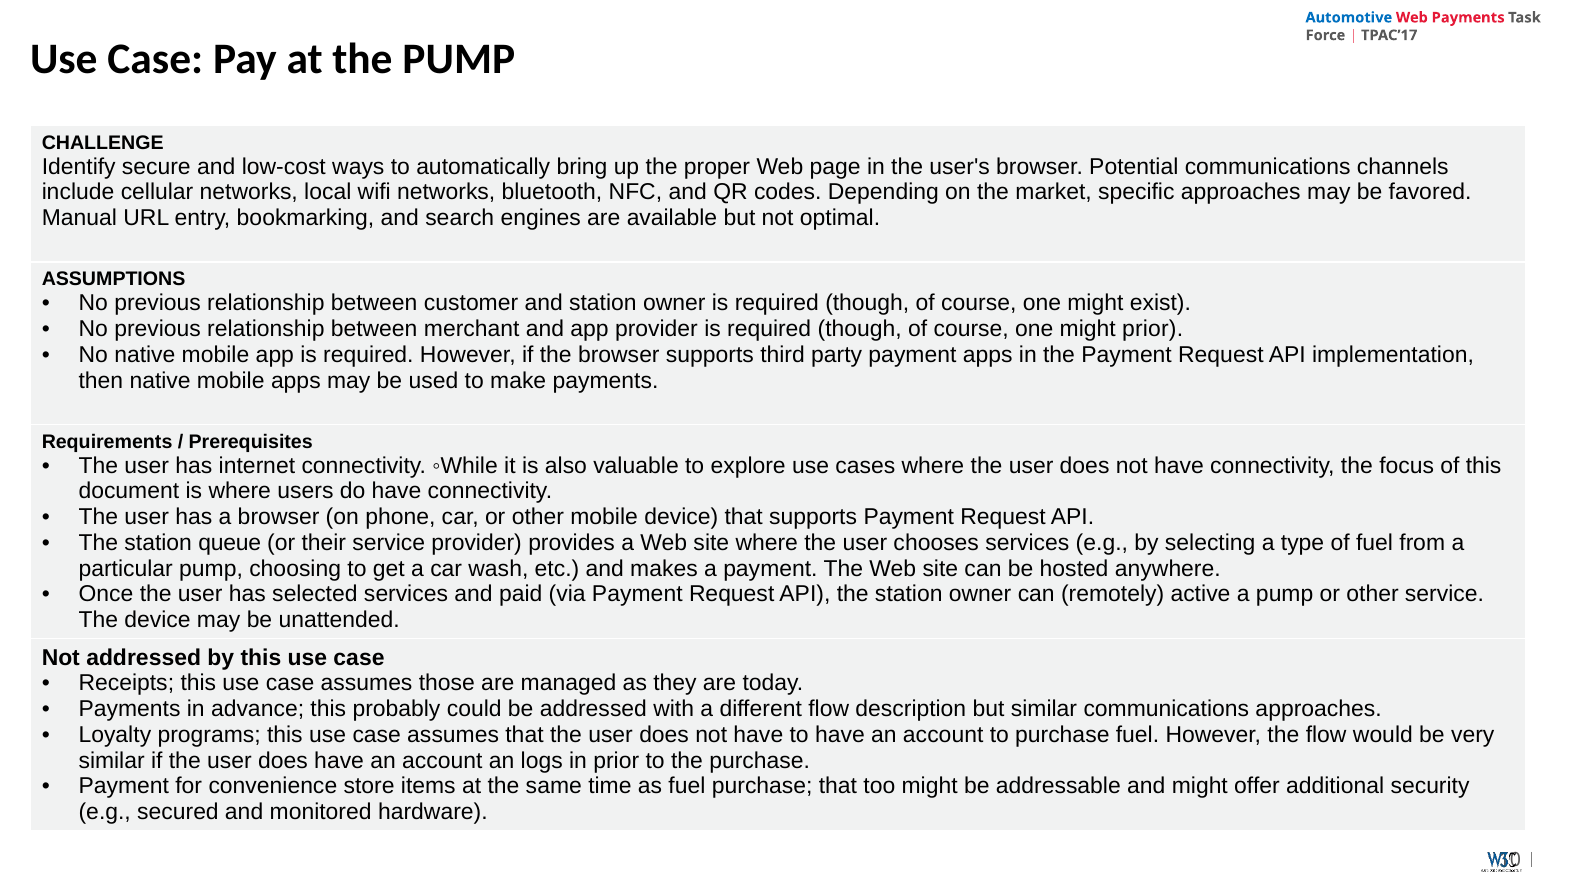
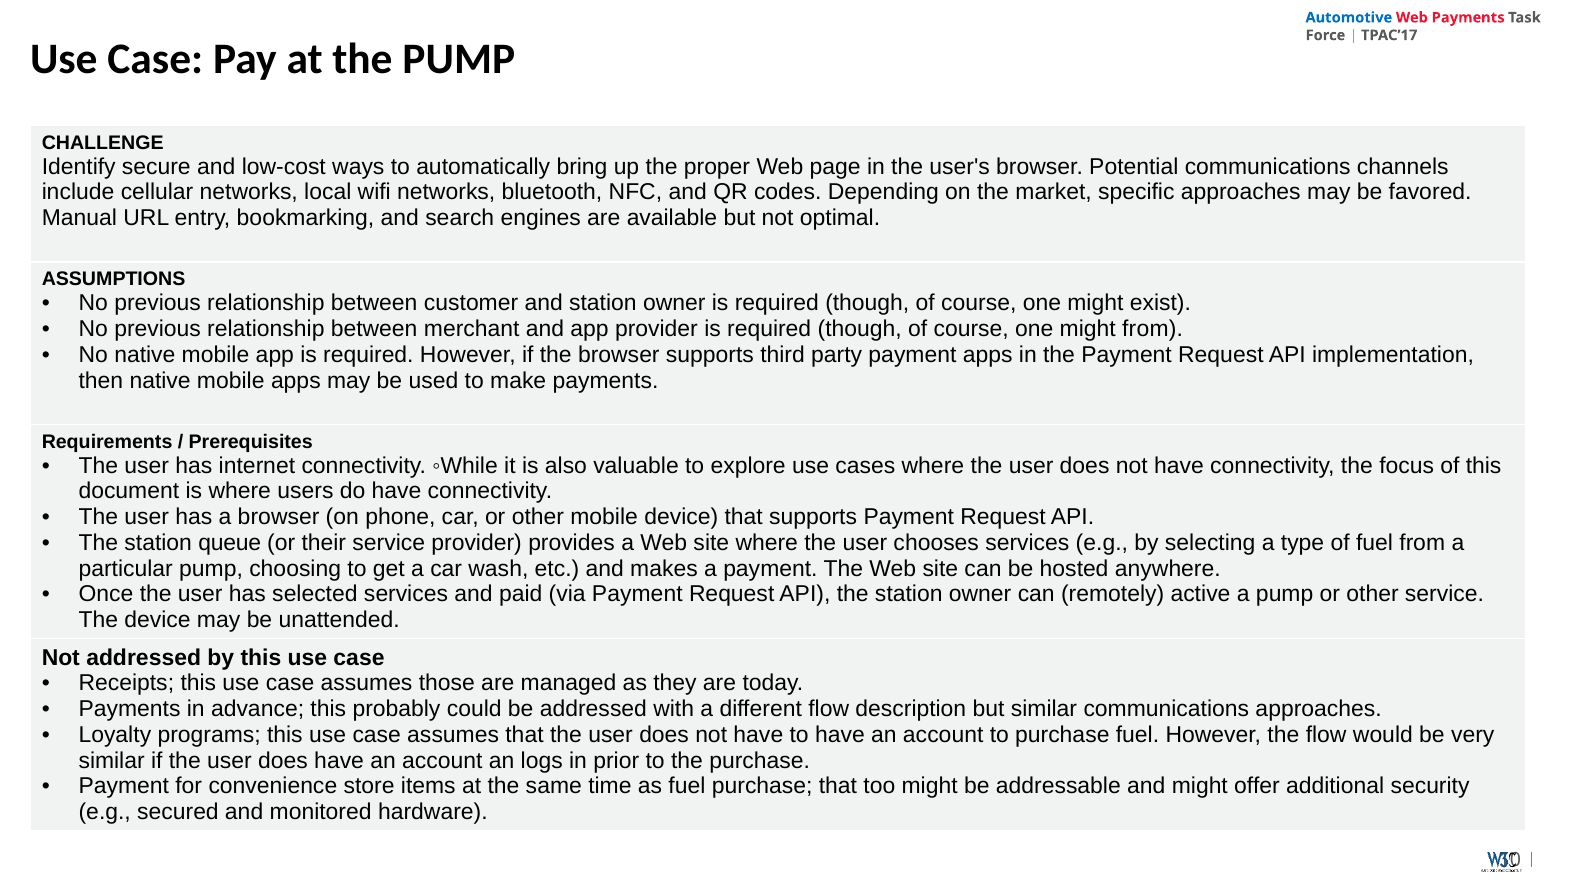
might prior: prior -> from
